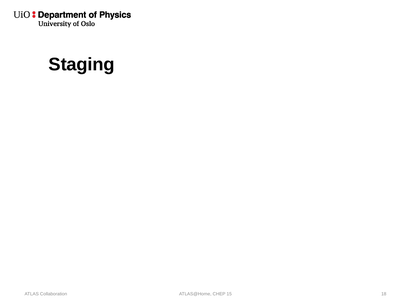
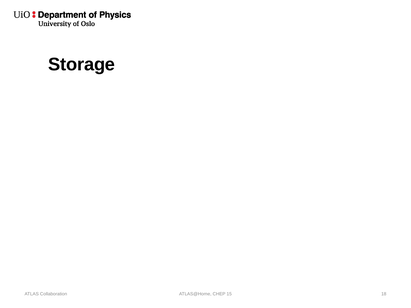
Staging: Staging -> Storage
